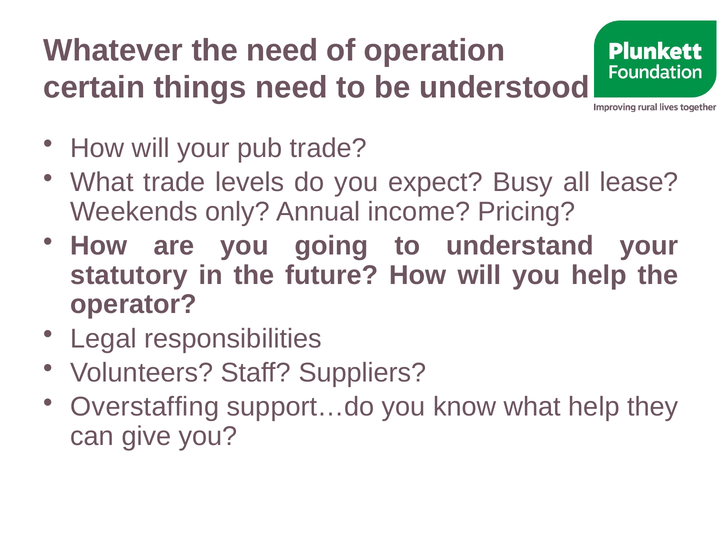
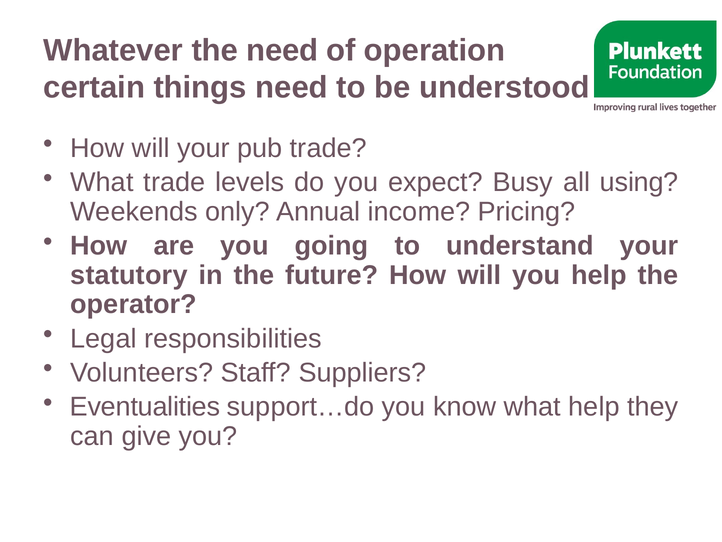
lease: lease -> using
Overstaffing: Overstaffing -> Eventualities
